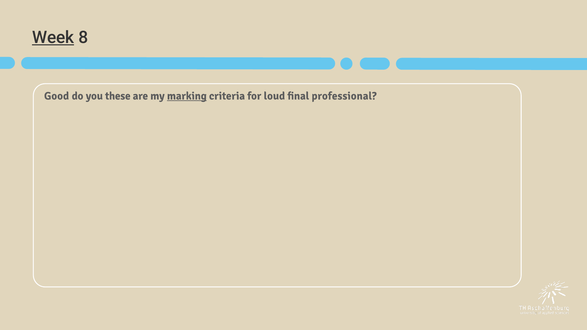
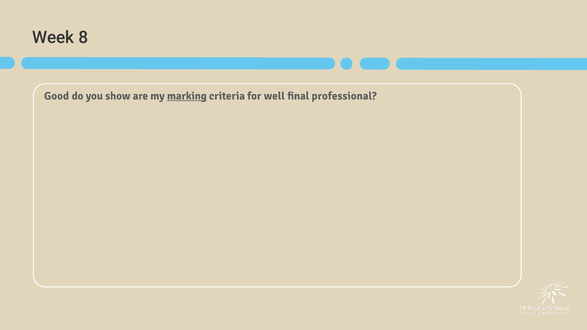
Week underline: present -> none
these: these -> show
loud: loud -> well
